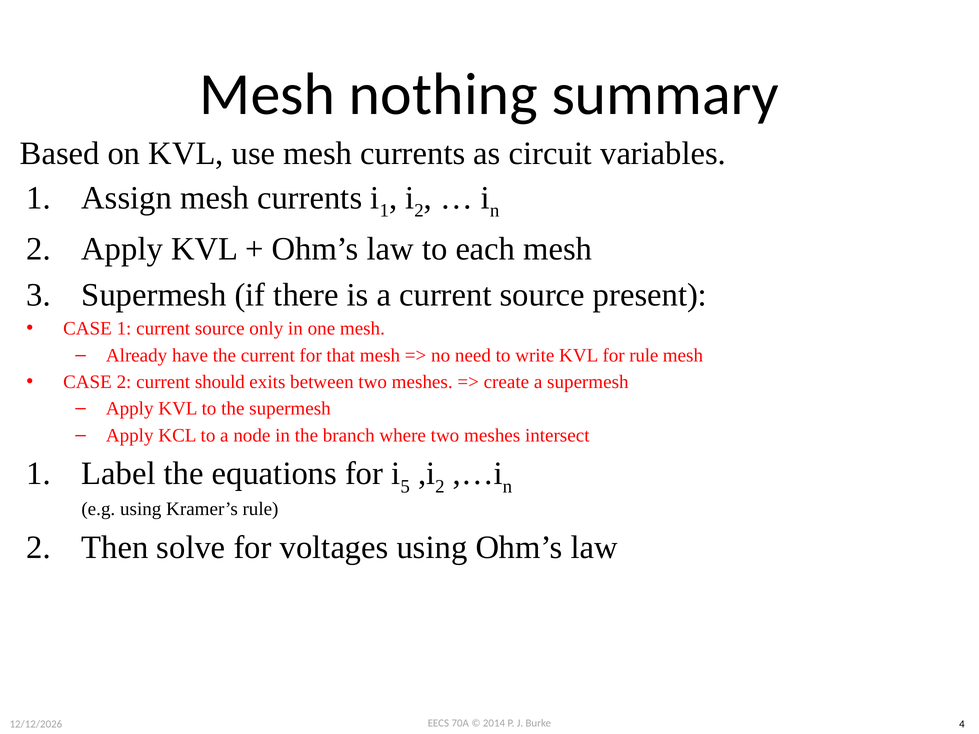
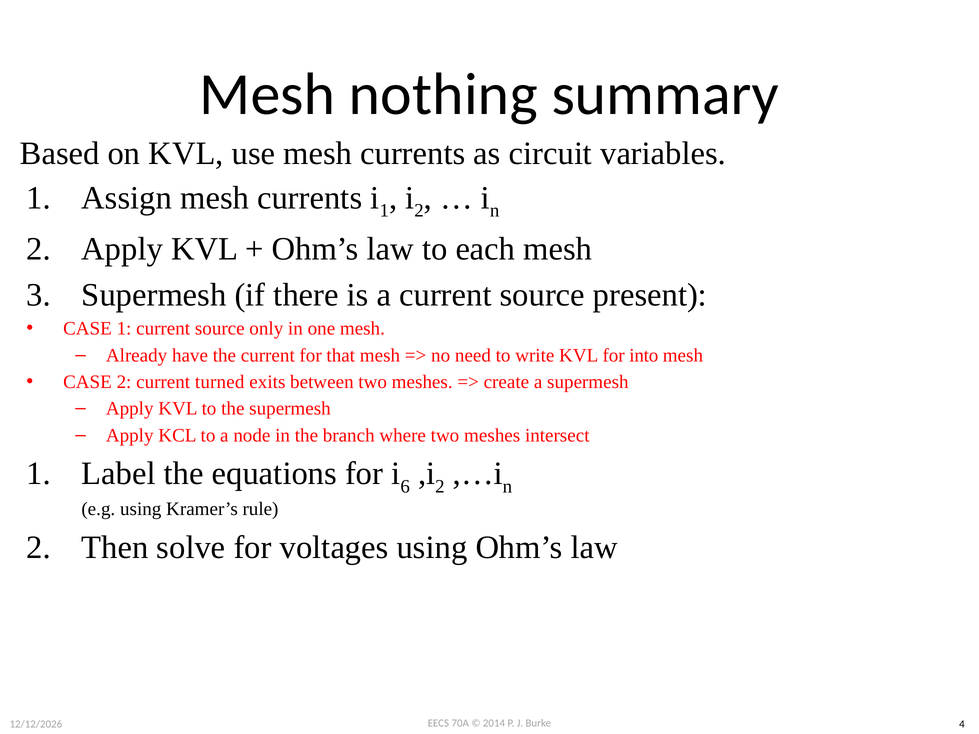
for rule: rule -> into
should: should -> turned
5: 5 -> 6
